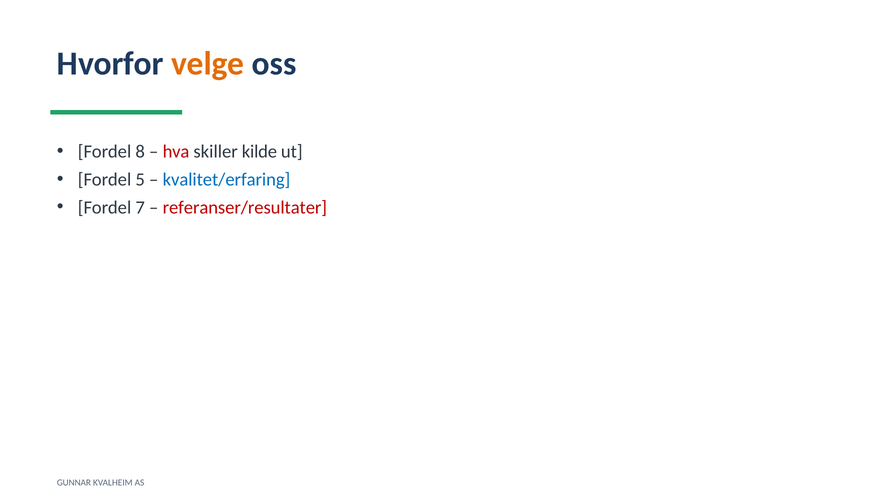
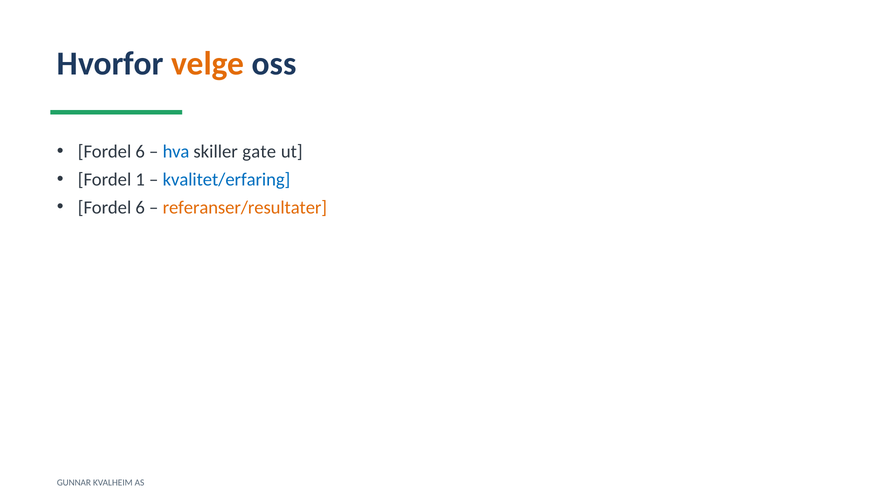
8 at (140, 151): 8 -> 6
hva colour: red -> blue
kilde: kilde -> gate
5: 5 -> 1
7 at (140, 207): 7 -> 6
referanser/resultater colour: red -> orange
